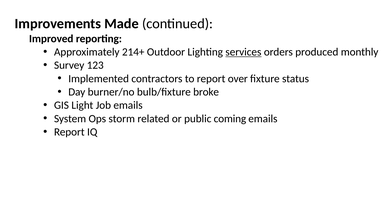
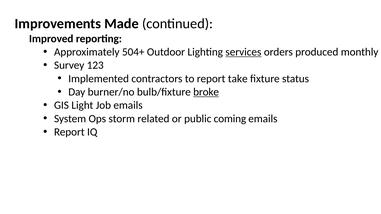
214+: 214+ -> 504+
over: over -> take
broke underline: none -> present
